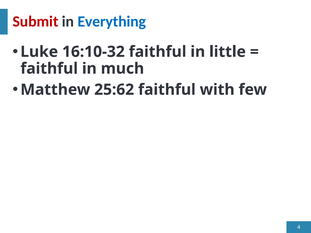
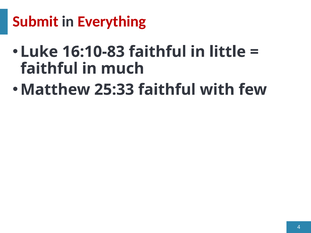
Everything colour: blue -> red
16:10-32: 16:10-32 -> 16:10-83
25:62: 25:62 -> 25:33
